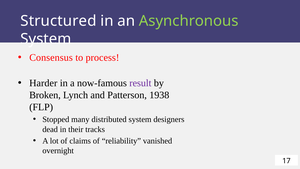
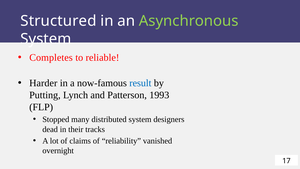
Consensus: Consensus -> Completes
process: process -> reliable
result colour: purple -> blue
Broken: Broken -> Putting
1938: 1938 -> 1993
